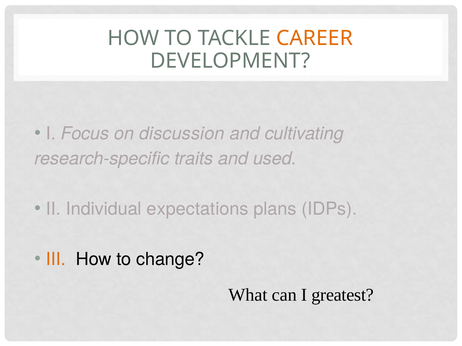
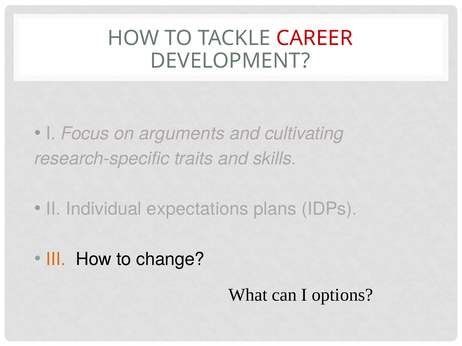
CAREER colour: orange -> red
discussion: discussion -> arguments
used: used -> skills
greatest: greatest -> options
